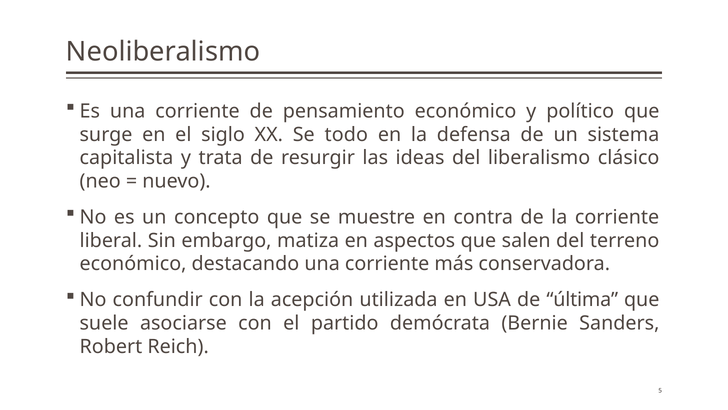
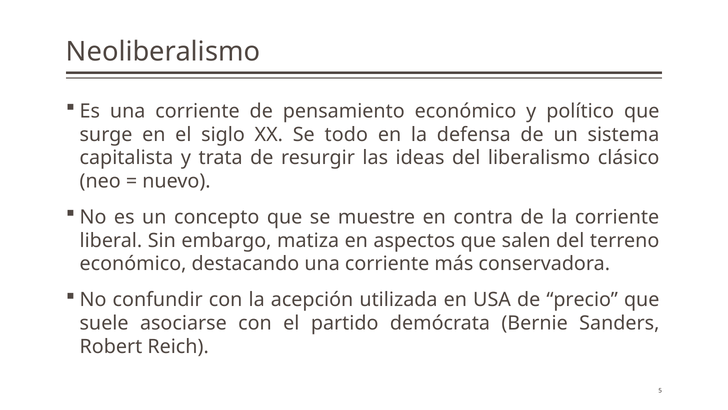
última: última -> precio
